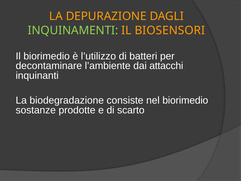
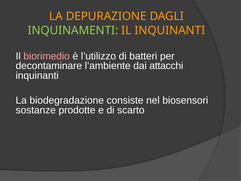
IL BIOSENSORI: BIOSENSORI -> INQUINANTI
biorimedio at (47, 56) colour: white -> pink
nel biorimedio: biorimedio -> biosensori
